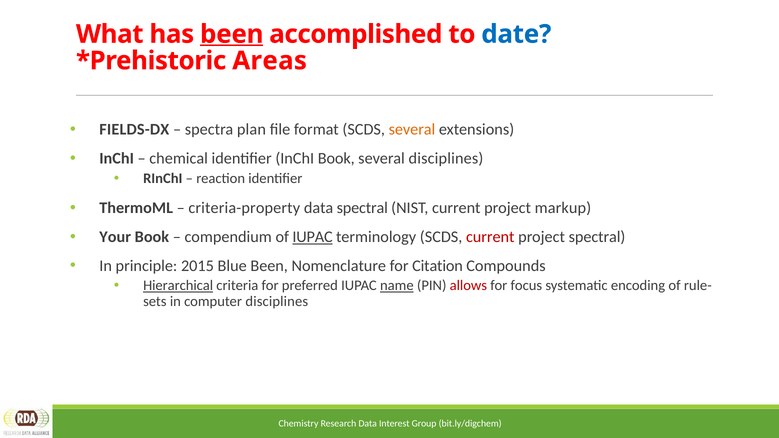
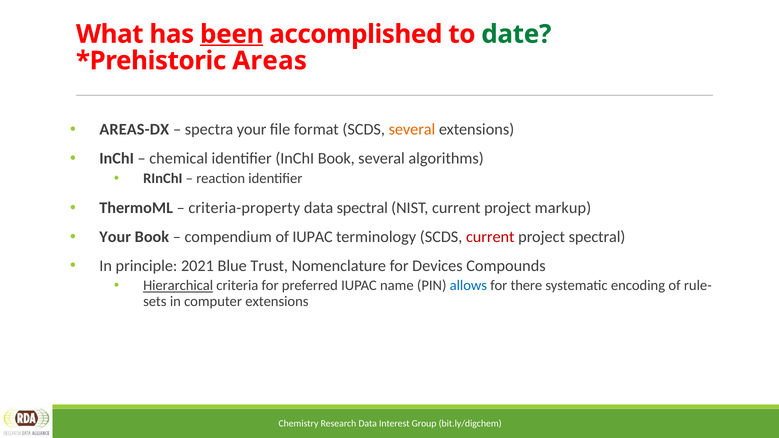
date colour: blue -> green
FIELDS-DX: FIELDS-DX -> AREAS-DX
spectra plan: plan -> your
several disciplines: disciplines -> algorithms
IUPAC at (313, 237) underline: present -> none
2015: 2015 -> 2021
Blue Been: Been -> Trust
Citation: Citation -> Devices
name underline: present -> none
allows colour: red -> blue
focus: focus -> there
computer disciplines: disciplines -> extensions
